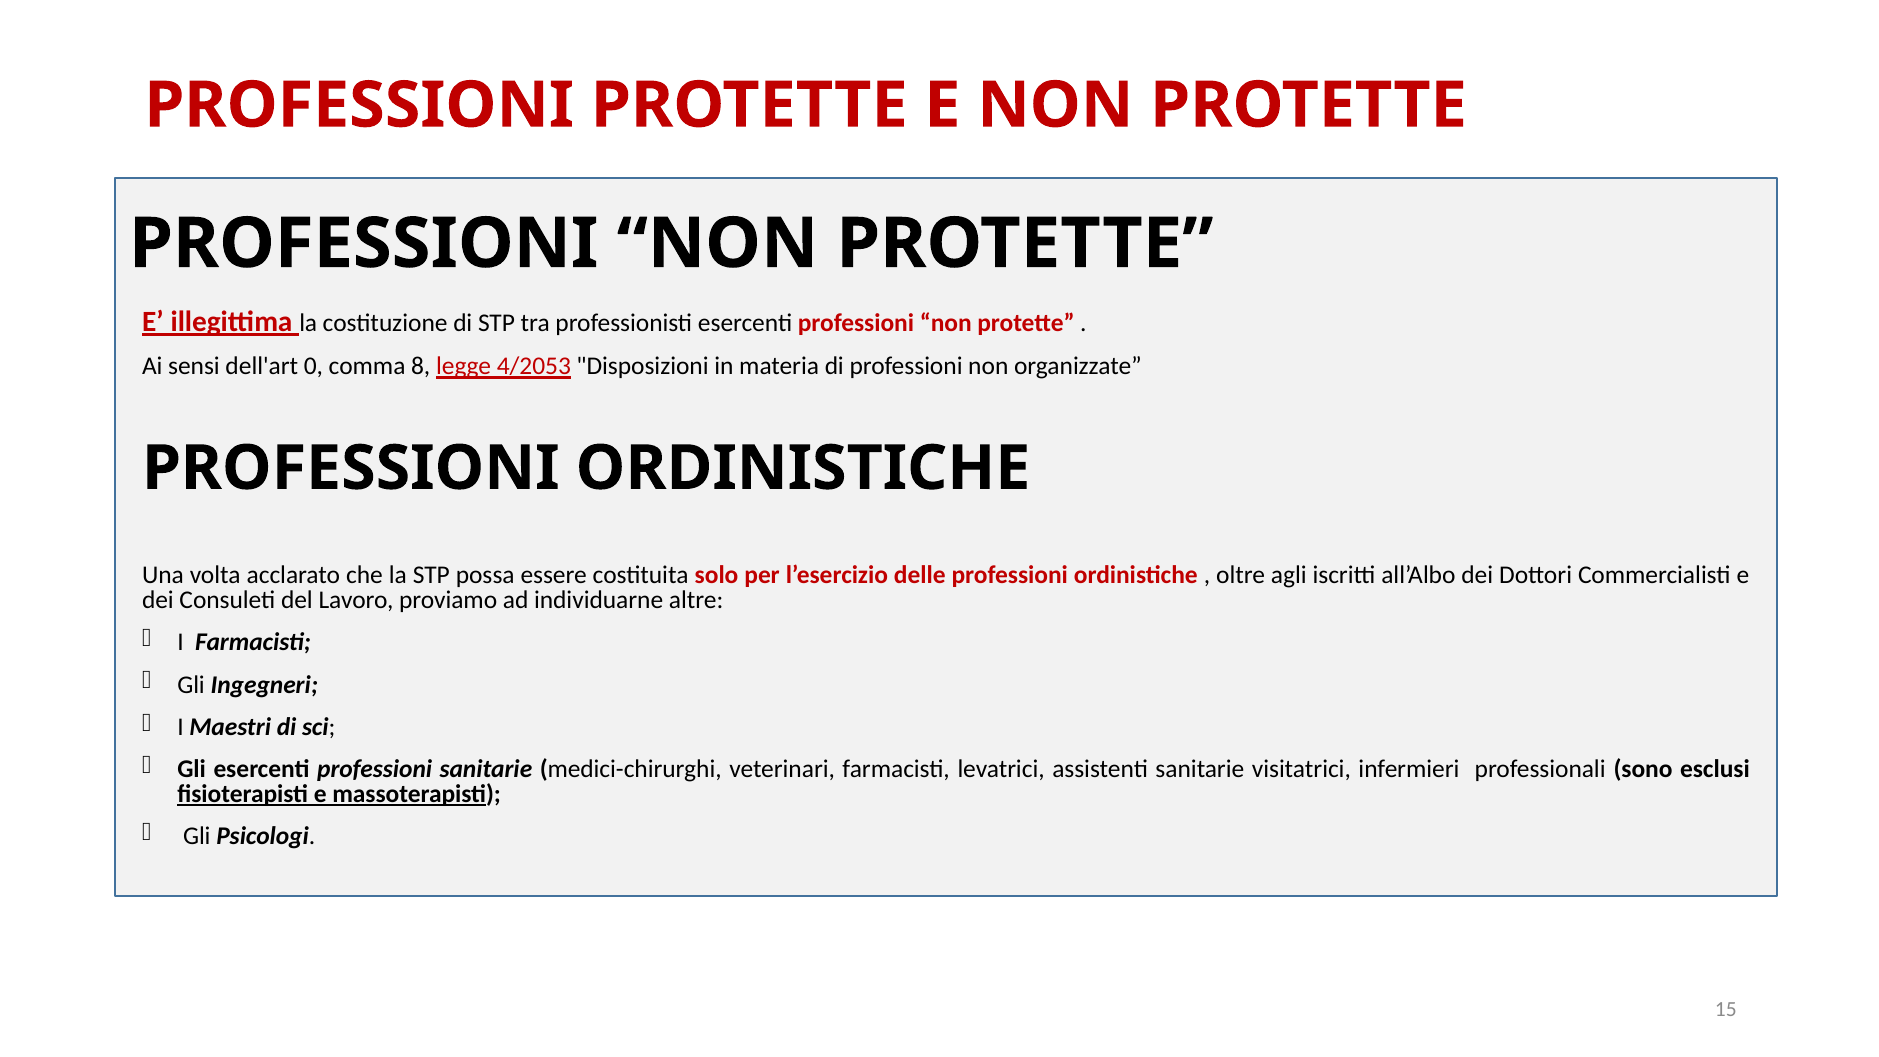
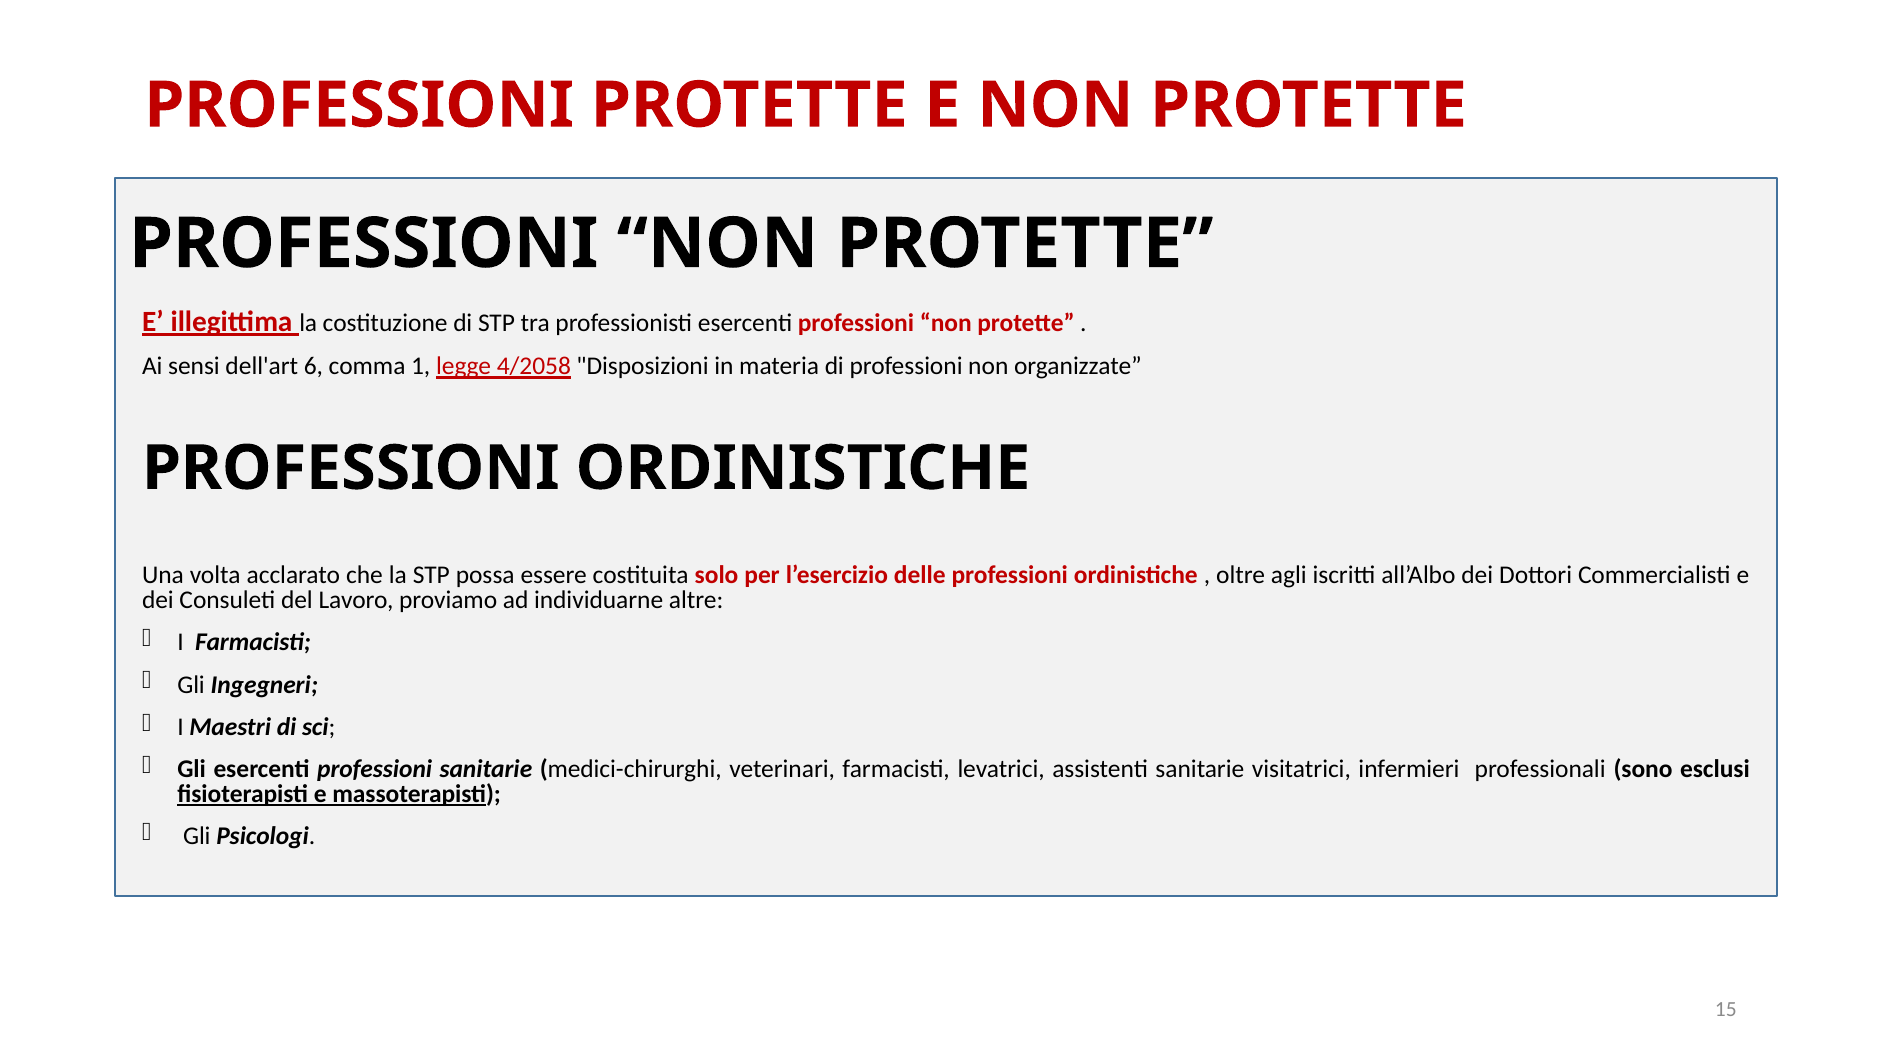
0: 0 -> 6
8: 8 -> 1
4/2053: 4/2053 -> 4/2058
